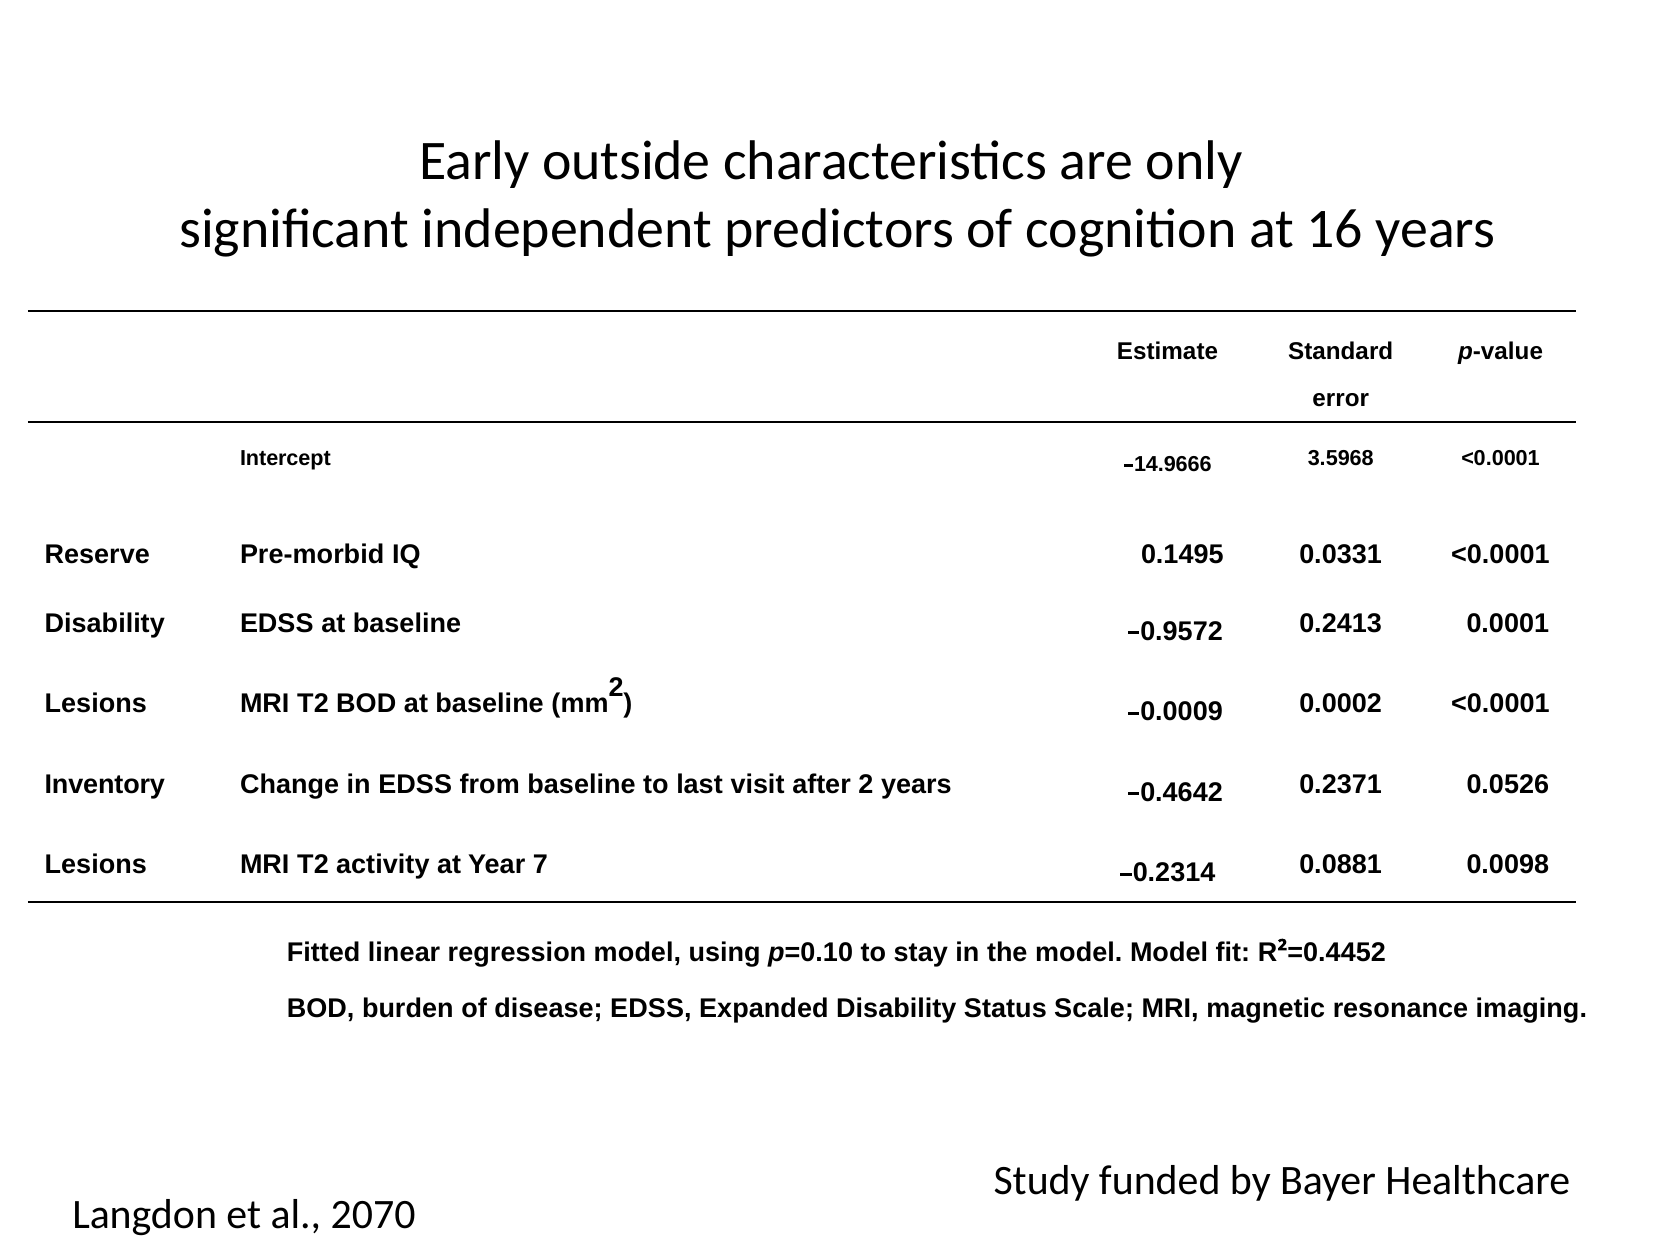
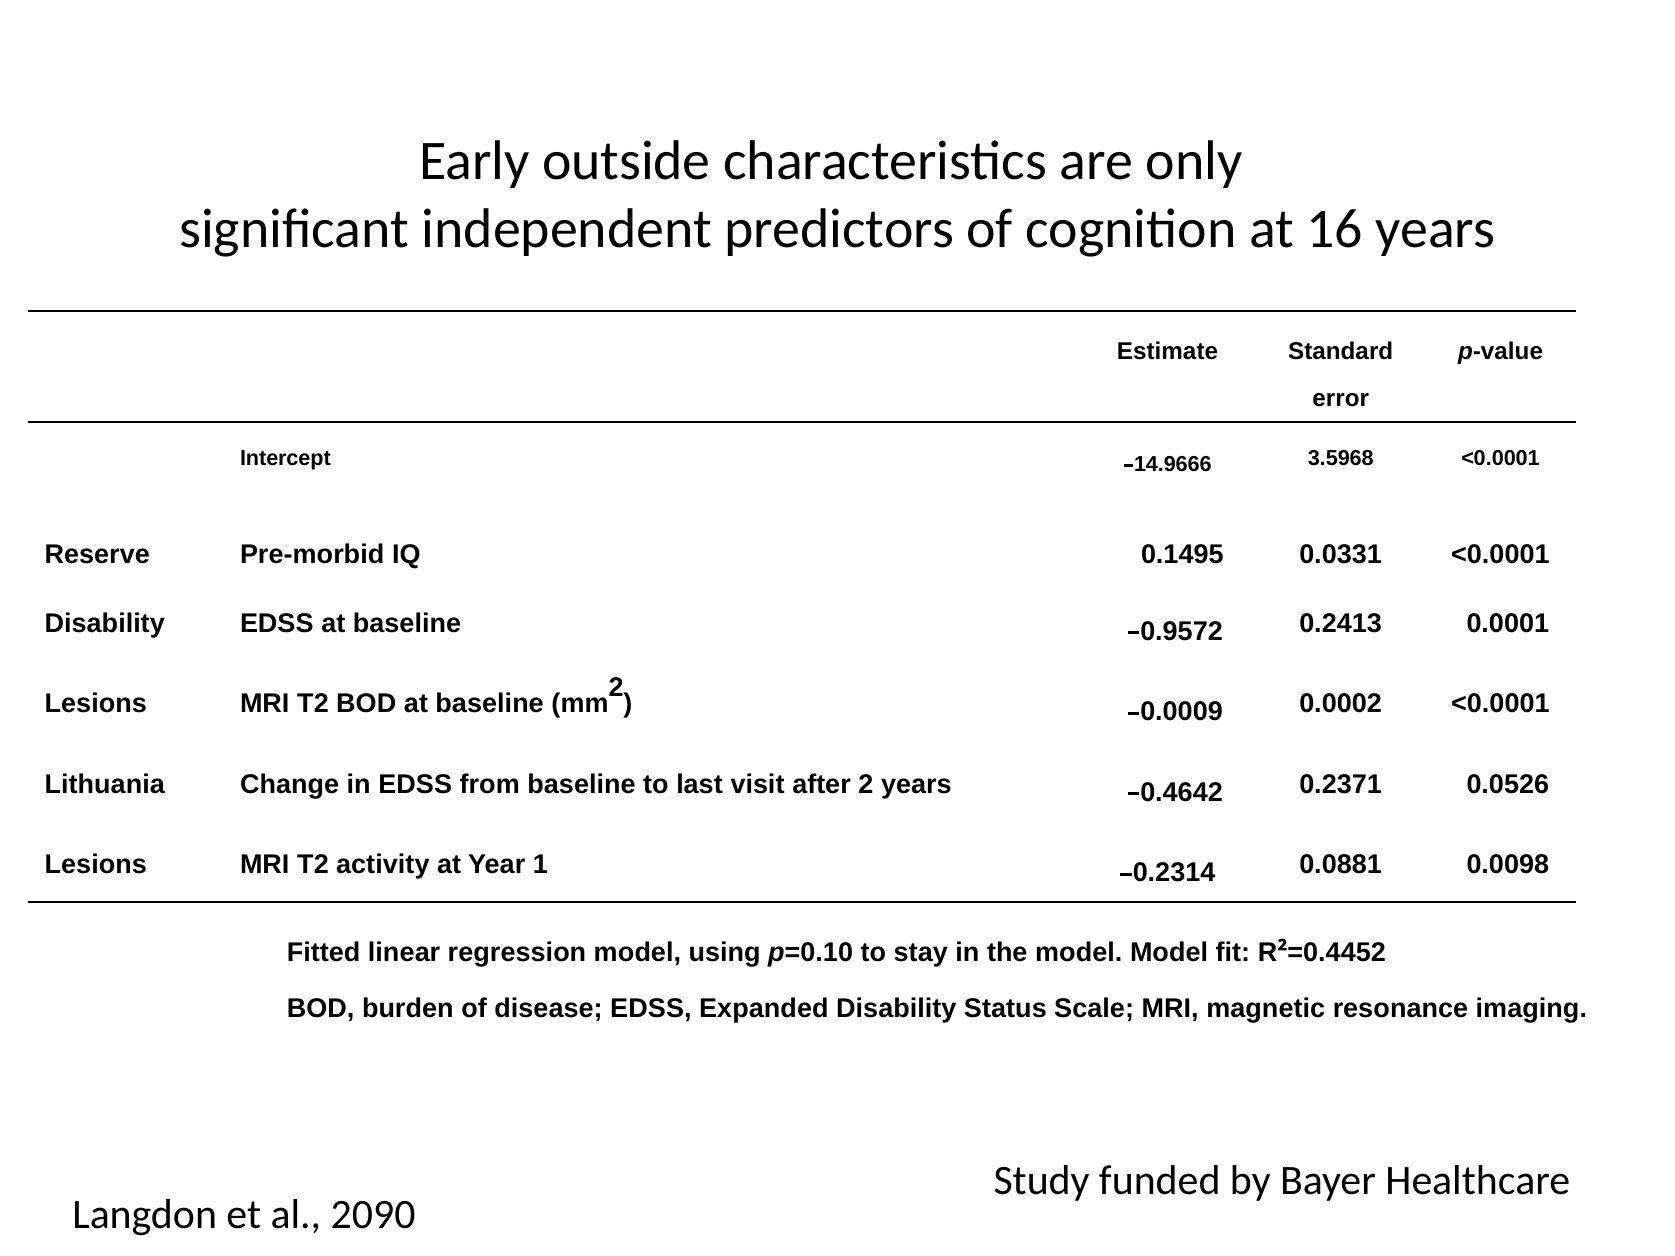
Inventory: Inventory -> Lithuania
7: 7 -> 1
2070: 2070 -> 2090
